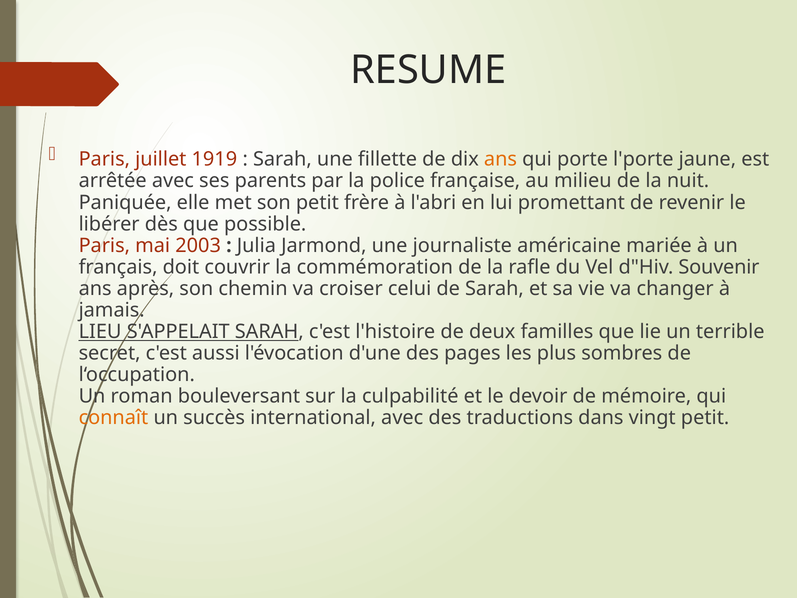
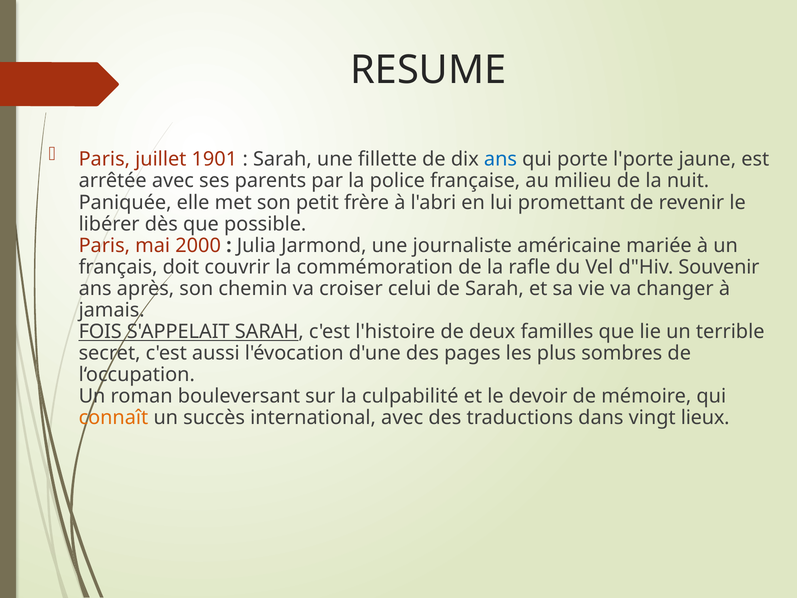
1919: 1919 -> 1901
ans at (500, 159) colour: orange -> blue
2003: 2003 -> 2000
LIEU: LIEU -> FOIS
vingt petit: petit -> lieux
